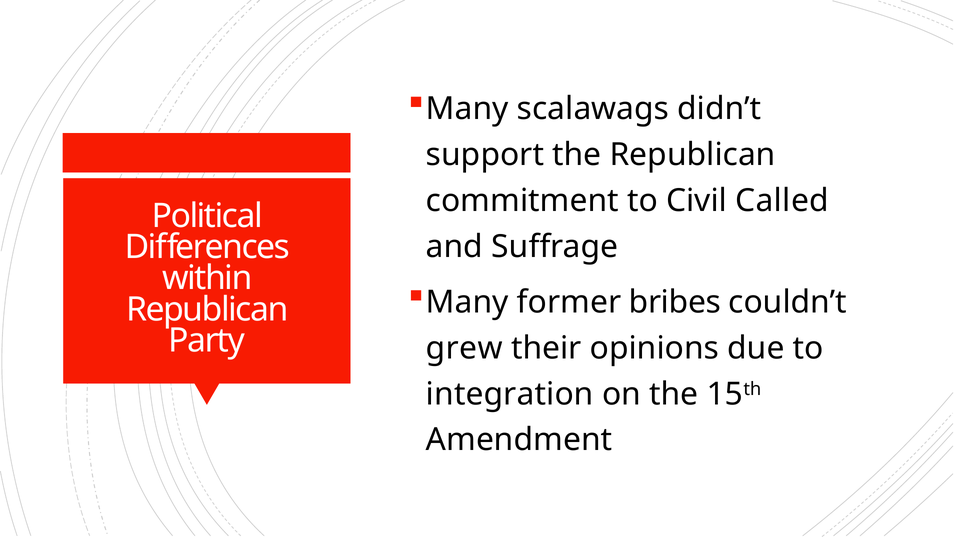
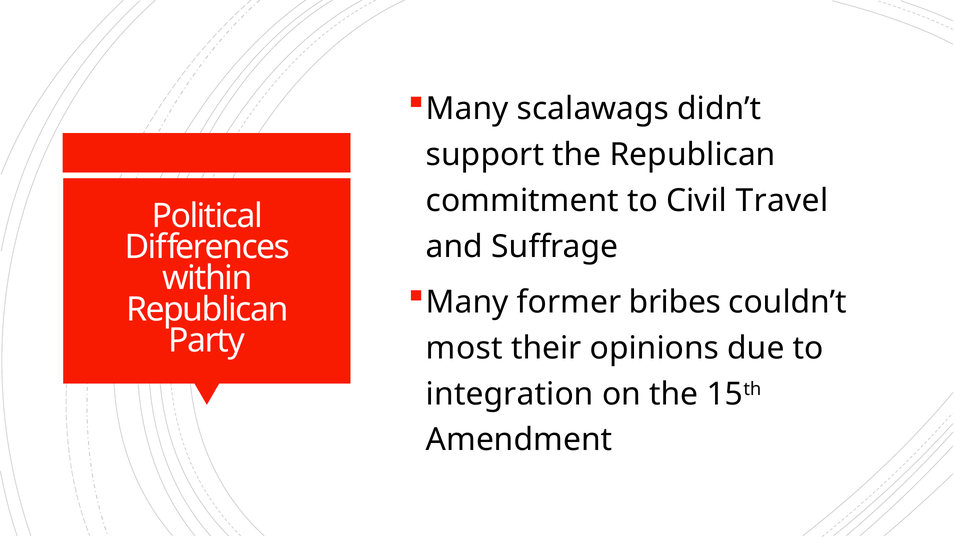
Called: Called -> Travel
grew: grew -> most
